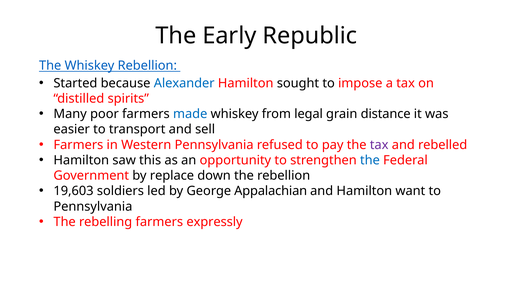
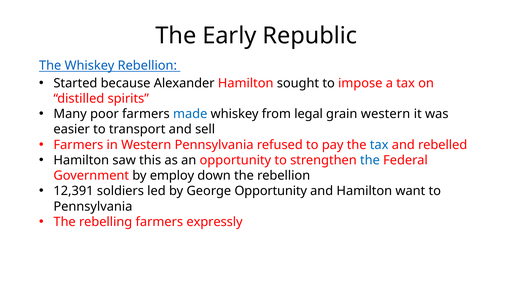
Alexander colour: blue -> black
grain distance: distance -> western
tax at (379, 145) colour: purple -> blue
replace: replace -> employ
19,603: 19,603 -> 12,391
George Appalachian: Appalachian -> Opportunity
